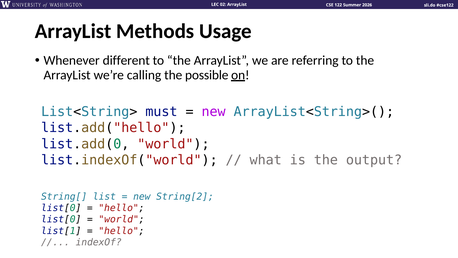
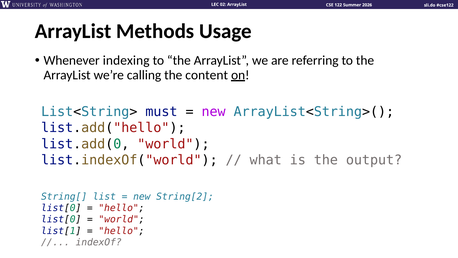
different: different -> indexing
possible: possible -> content
